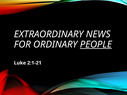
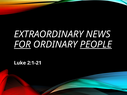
FOR underline: none -> present
